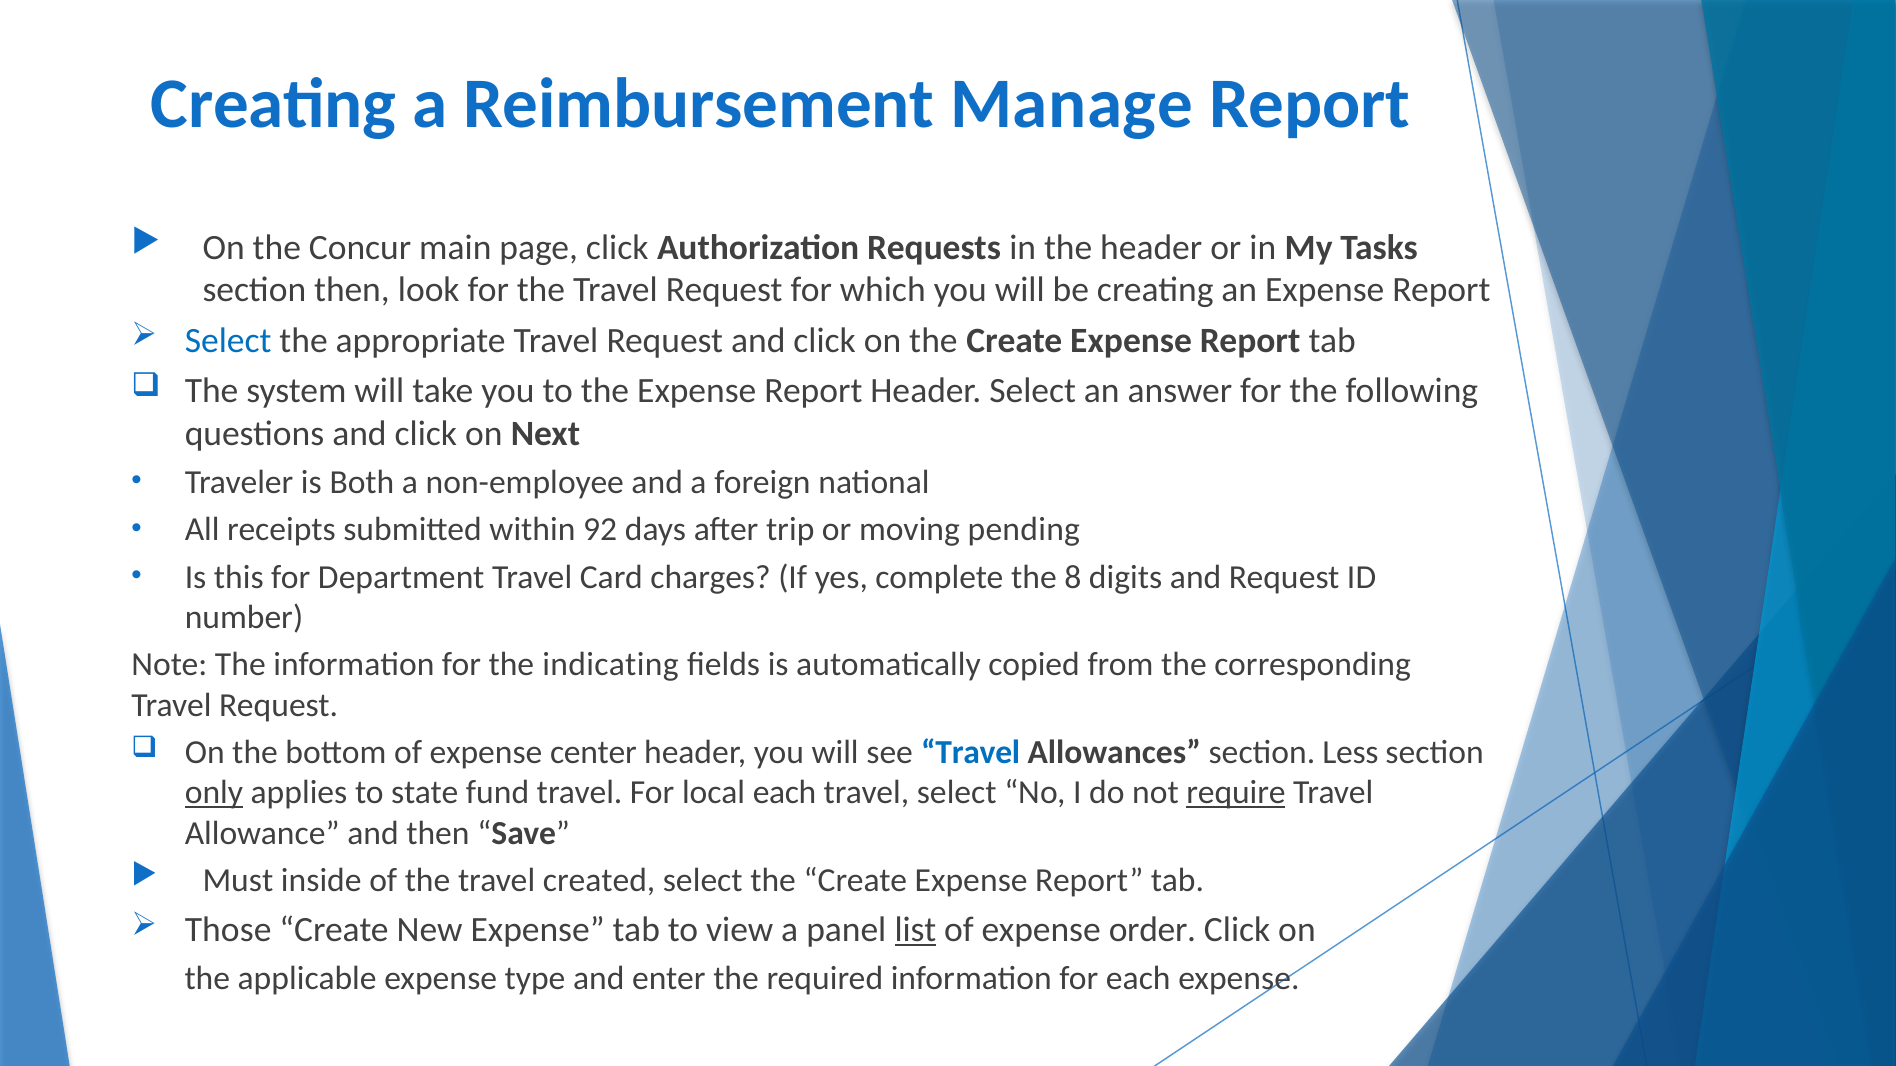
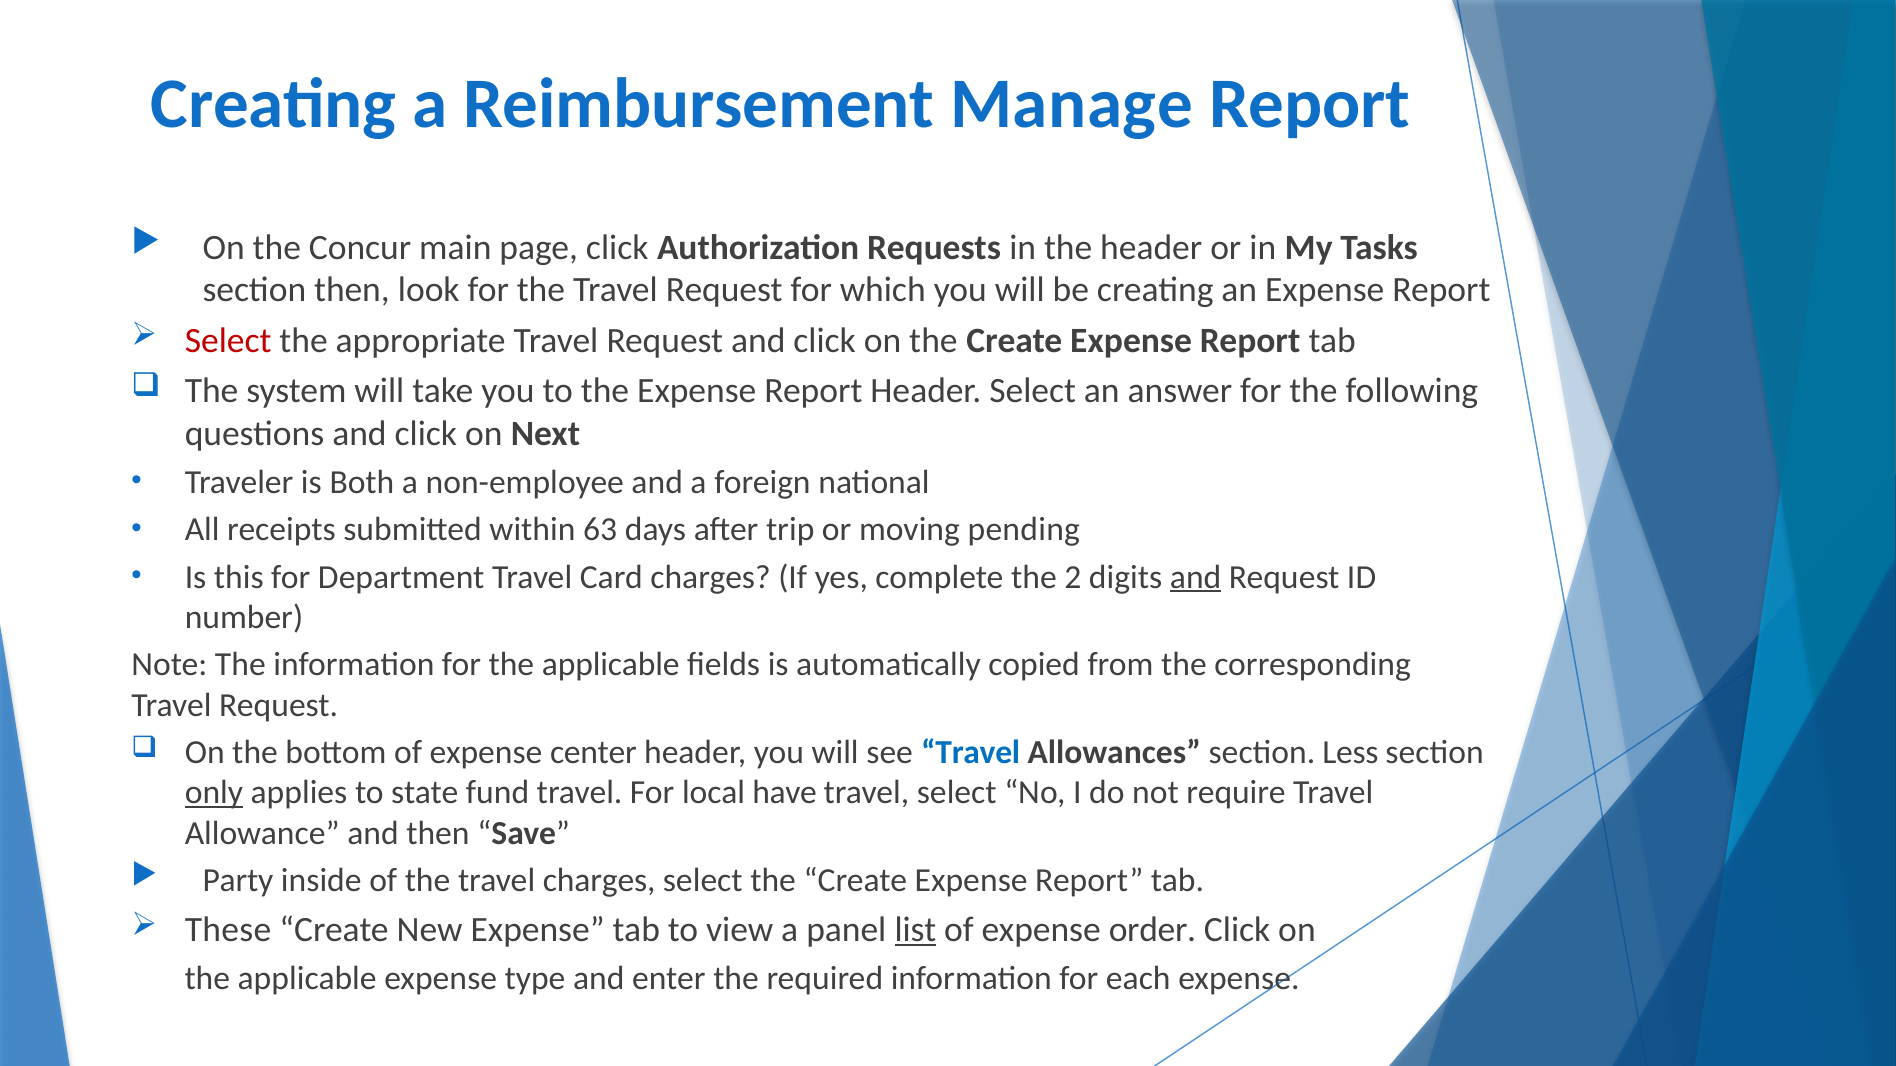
Select at (228, 341) colour: blue -> red
92: 92 -> 63
8: 8 -> 2
and at (1196, 577) underline: none -> present
for the indicating: indicating -> applicable
local each: each -> have
require underline: present -> none
Must: Must -> Party
travel created: created -> charges
Those: Those -> These
